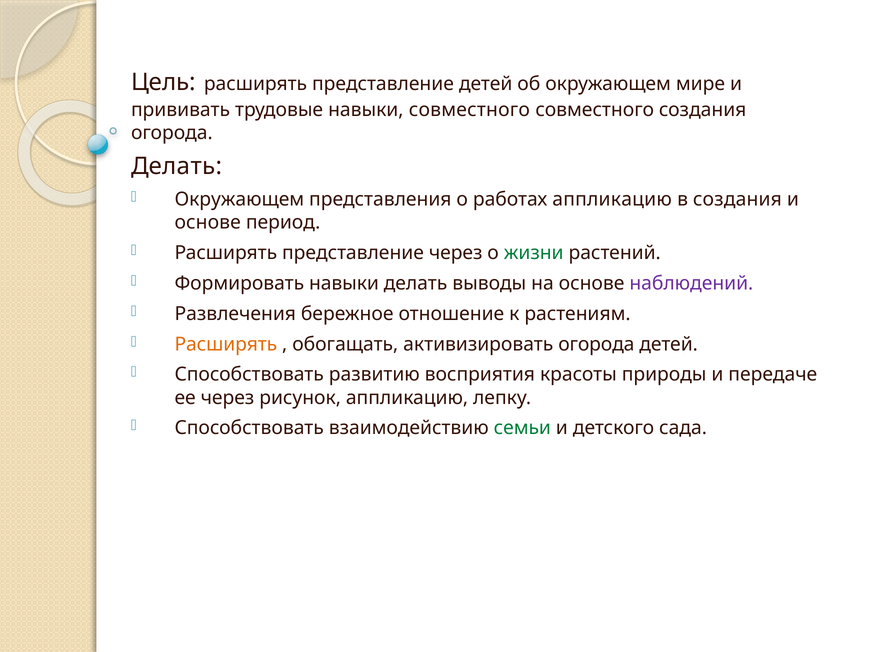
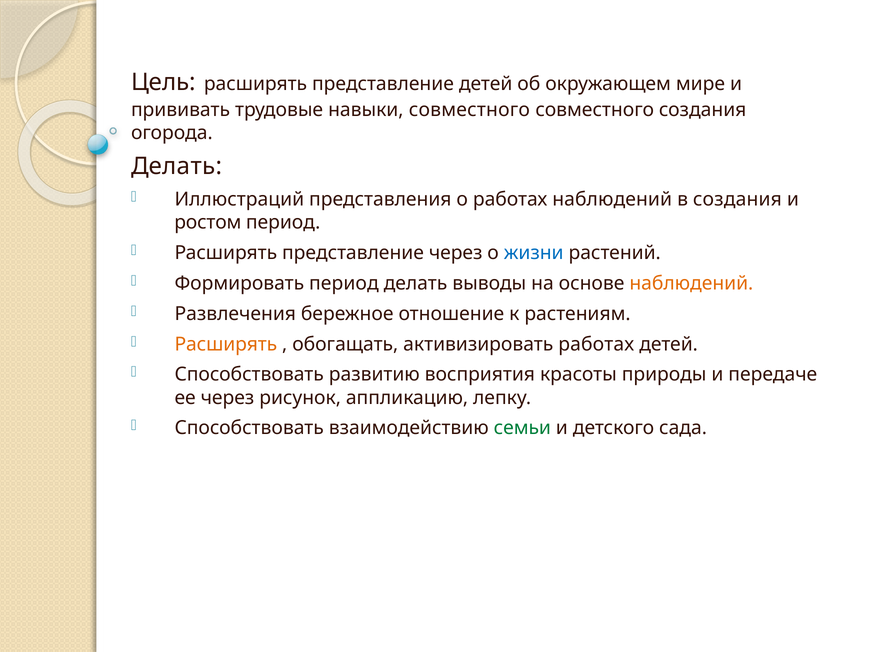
Окружающем at (239, 200): Окружающем -> Иллюстраций
работах аппликацию: аппликацию -> наблюдений
основе at (208, 223): основе -> ростом
жизни colour: green -> blue
Формировать навыки: навыки -> период
наблюдений at (691, 284) colour: purple -> orange
активизировать огорода: огорода -> работах
